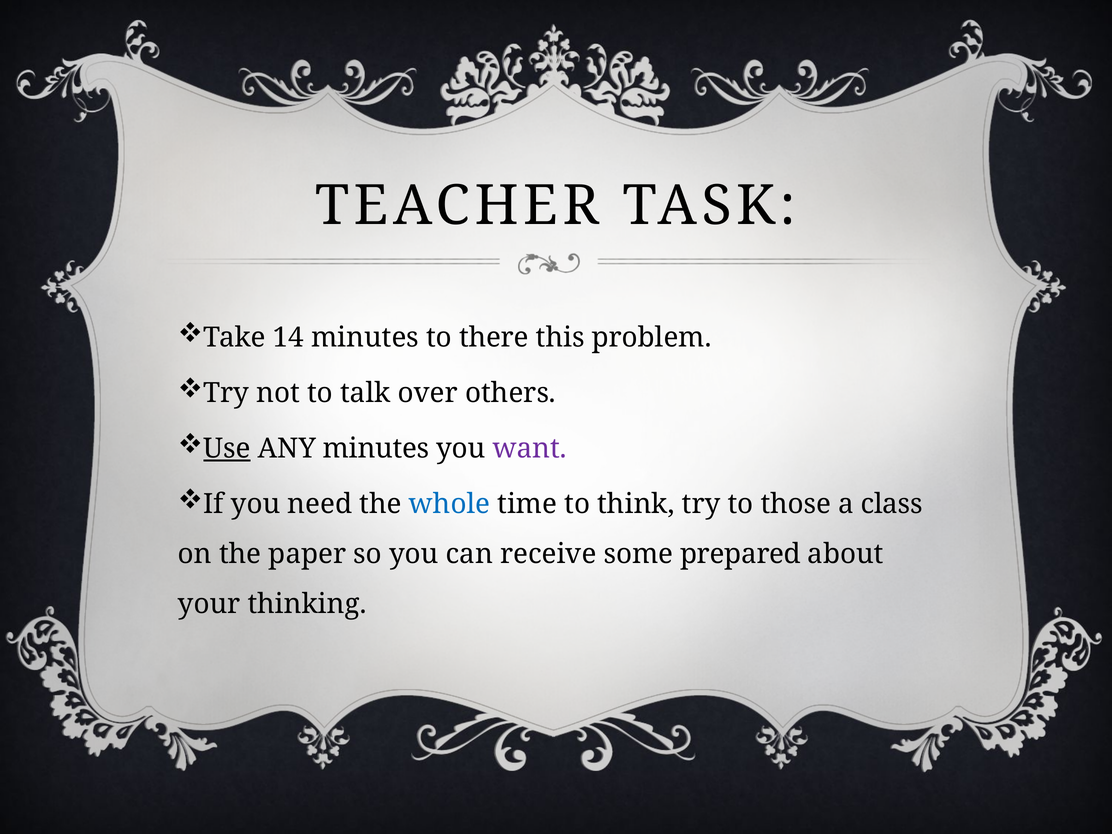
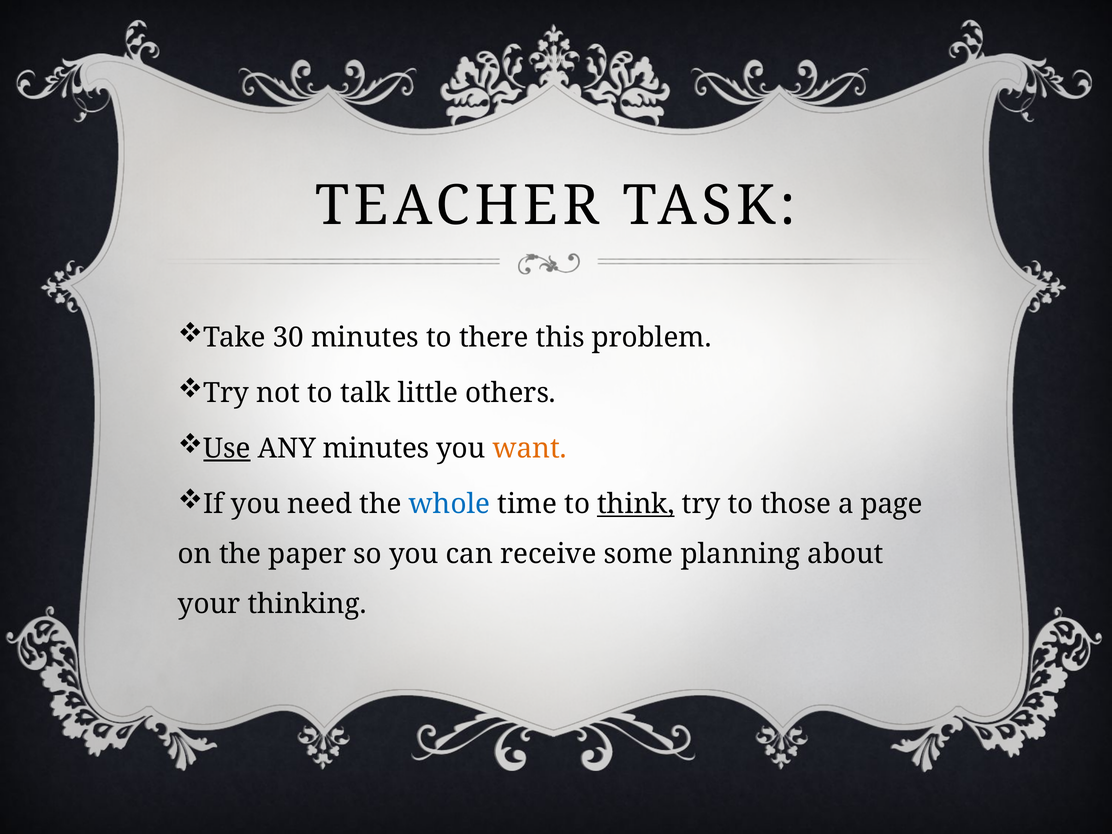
14: 14 -> 30
over: over -> little
want colour: purple -> orange
think underline: none -> present
class: class -> page
prepared: prepared -> planning
